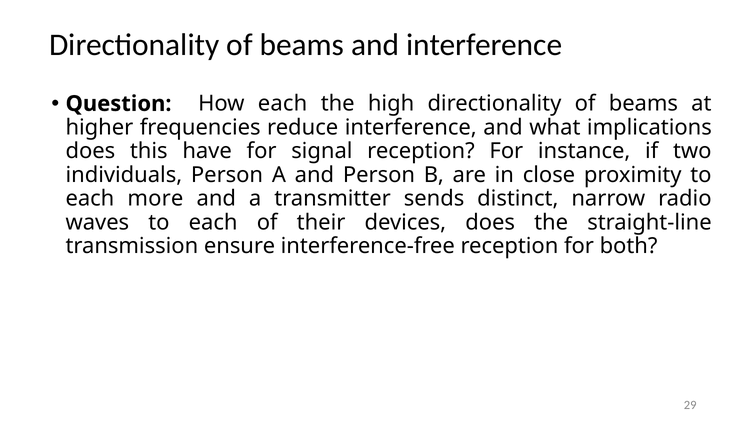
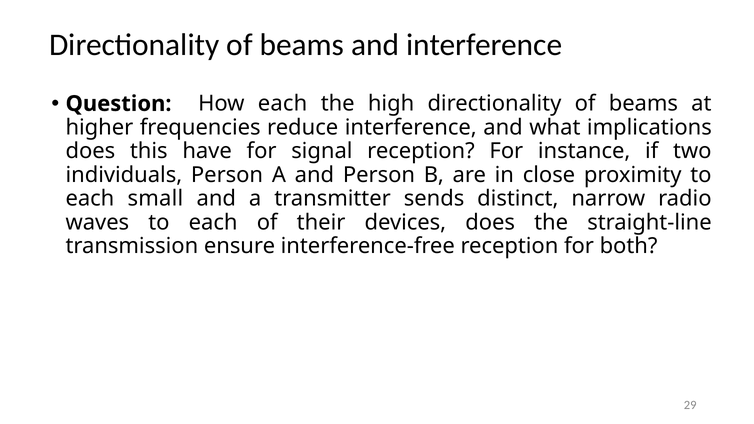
more: more -> small
